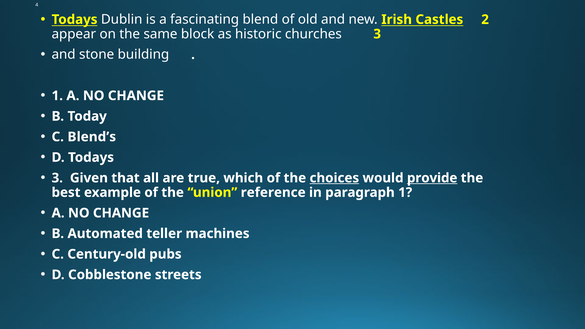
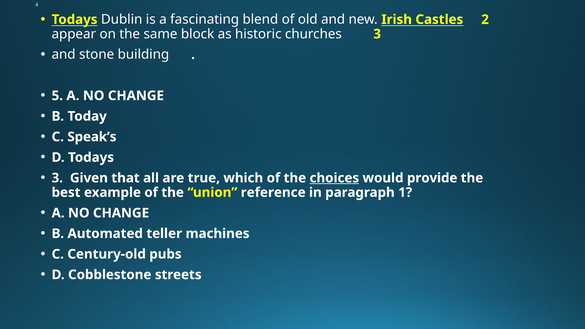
1 at (57, 96): 1 -> 5
Blend’s: Blend’s -> Speak’s
provide underline: present -> none
